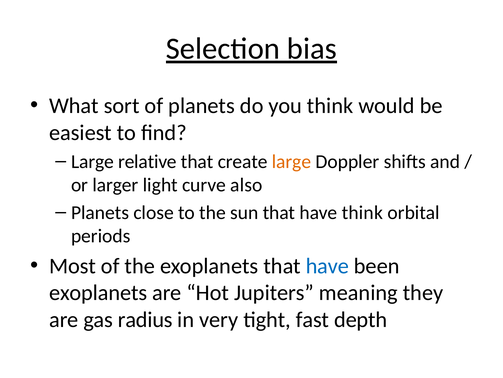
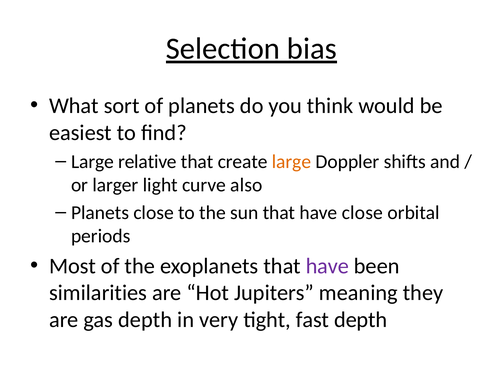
have think: think -> close
have at (327, 265) colour: blue -> purple
exoplanets at (98, 292): exoplanets -> similarities
gas radius: radius -> depth
